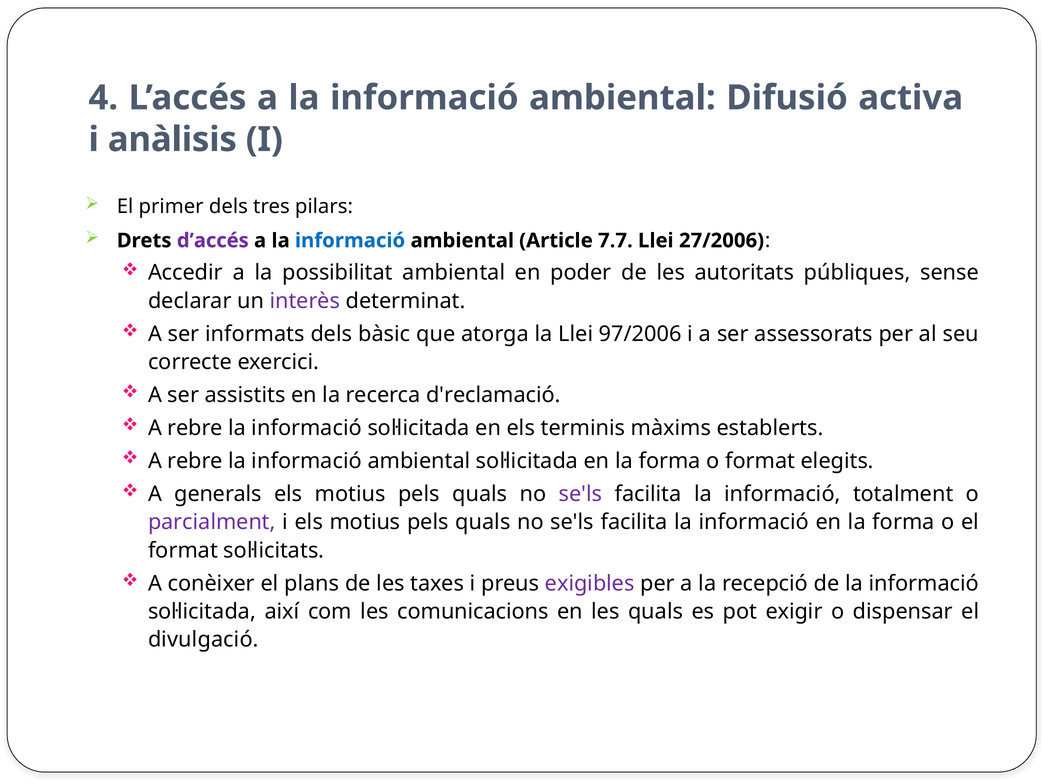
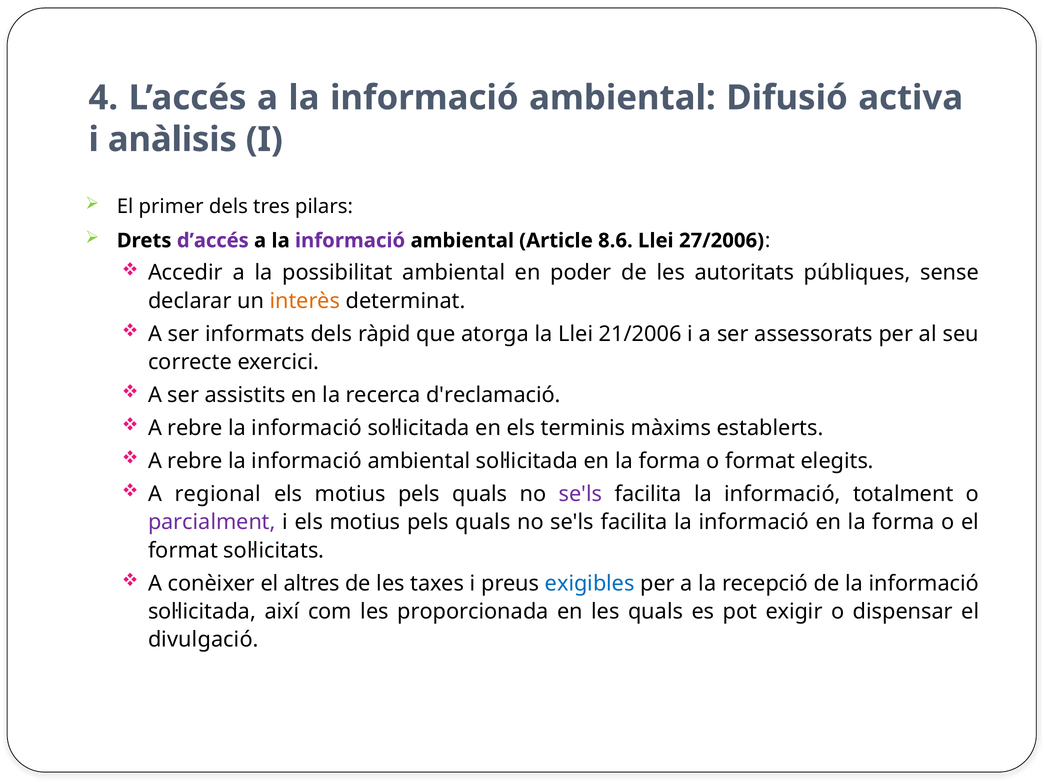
informació at (350, 241) colour: blue -> purple
7.7: 7.7 -> 8.6
interès colour: purple -> orange
bàsic: bàsic -> ràpid
97/2006: 97/2006 -> 21/2006
generals: generals -> regional
plans: plans -> altres
exigibles colour: purple -> blue
comunicacions: comunicacions -> proporcionada
